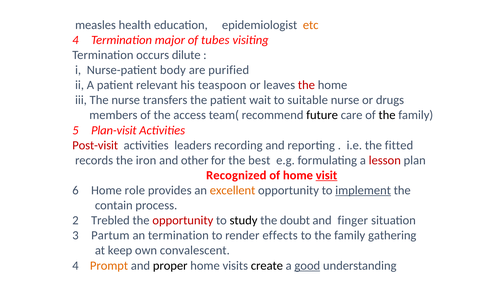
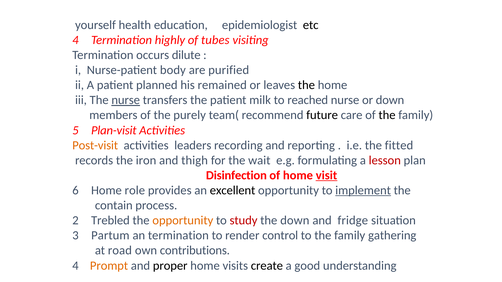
measles: measles -> yourself
etc colour: orange -> black
major: major -> highly
relevant: relevant -> planned
teaspoon: teaspoon -> remained
the at (306, 85) colour: red -> black
nurse at (126, 100) underline: none -> present
wait: wait -> milk
suitable: suitable -> reached
or drugs: drugs -> down
access: access -> purely
Post-visit colour: red -> orange
other: other -> thigh
best: best -> wait
Recognized: Recognized -> Disinfection
excellent colour: orange -> black
opportunity at (183, 221) colour: red -> orange
study colour: black -> red
the doubt: doubt -> down
finger: finger -> fridge
effects: effects -> control
keep: keep -> road
convalescent: convalescent -> contributions
good underline: present -> none
